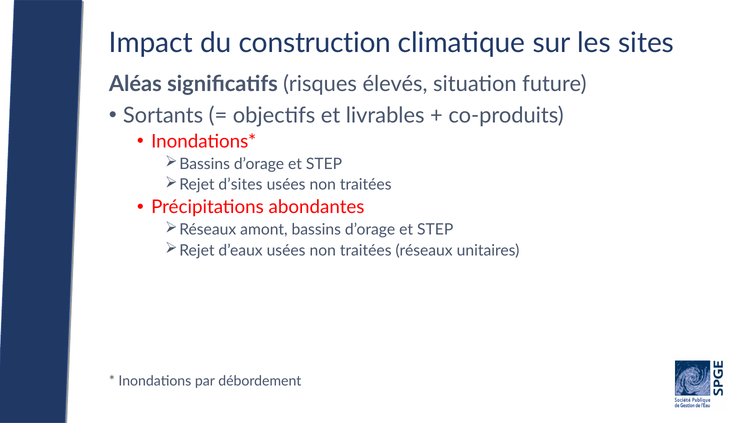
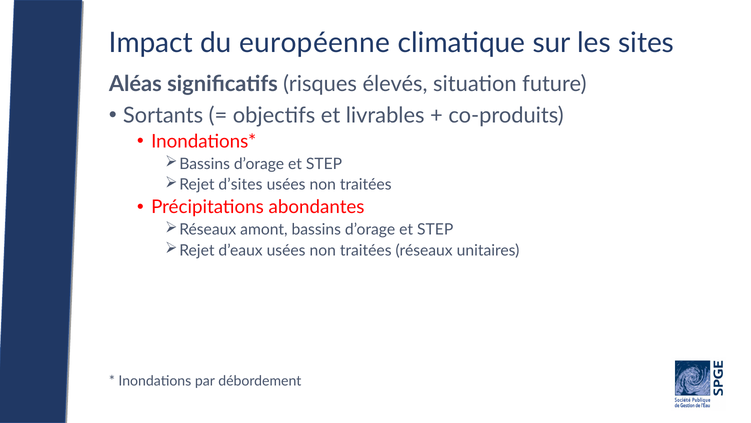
construction: construction -> européenne
